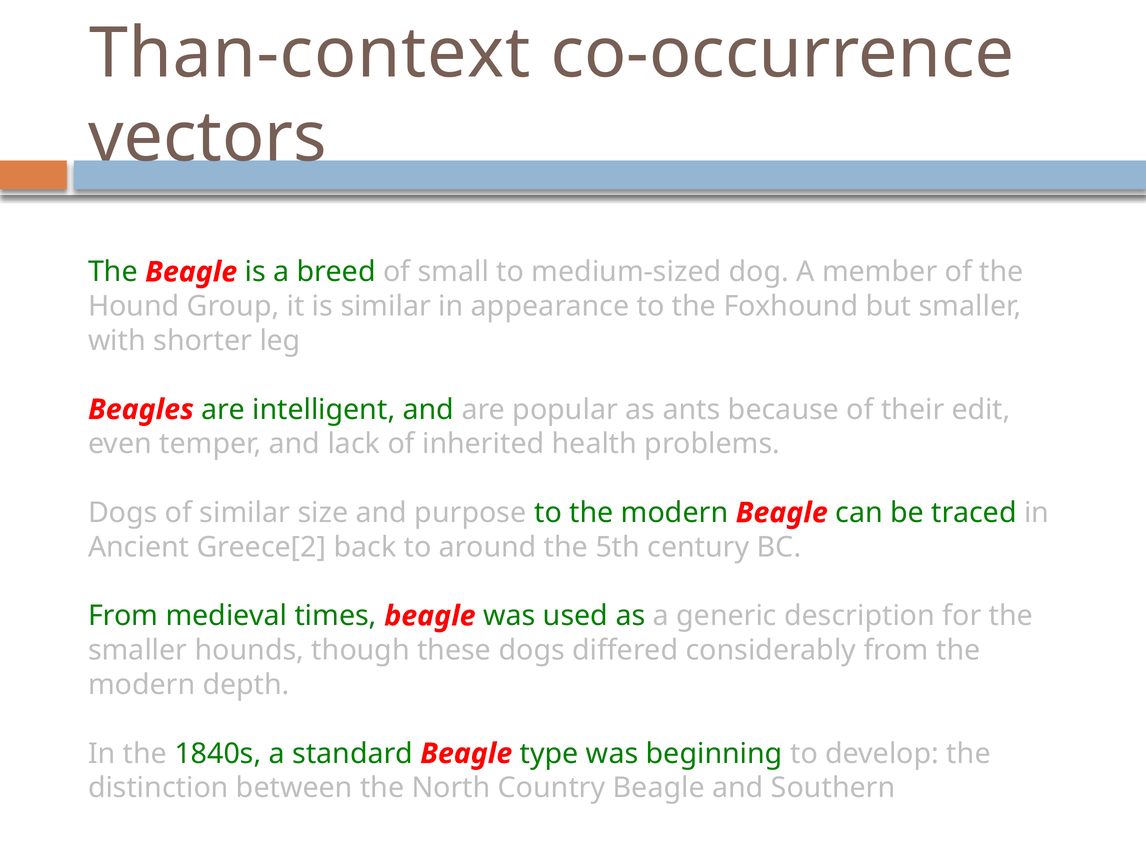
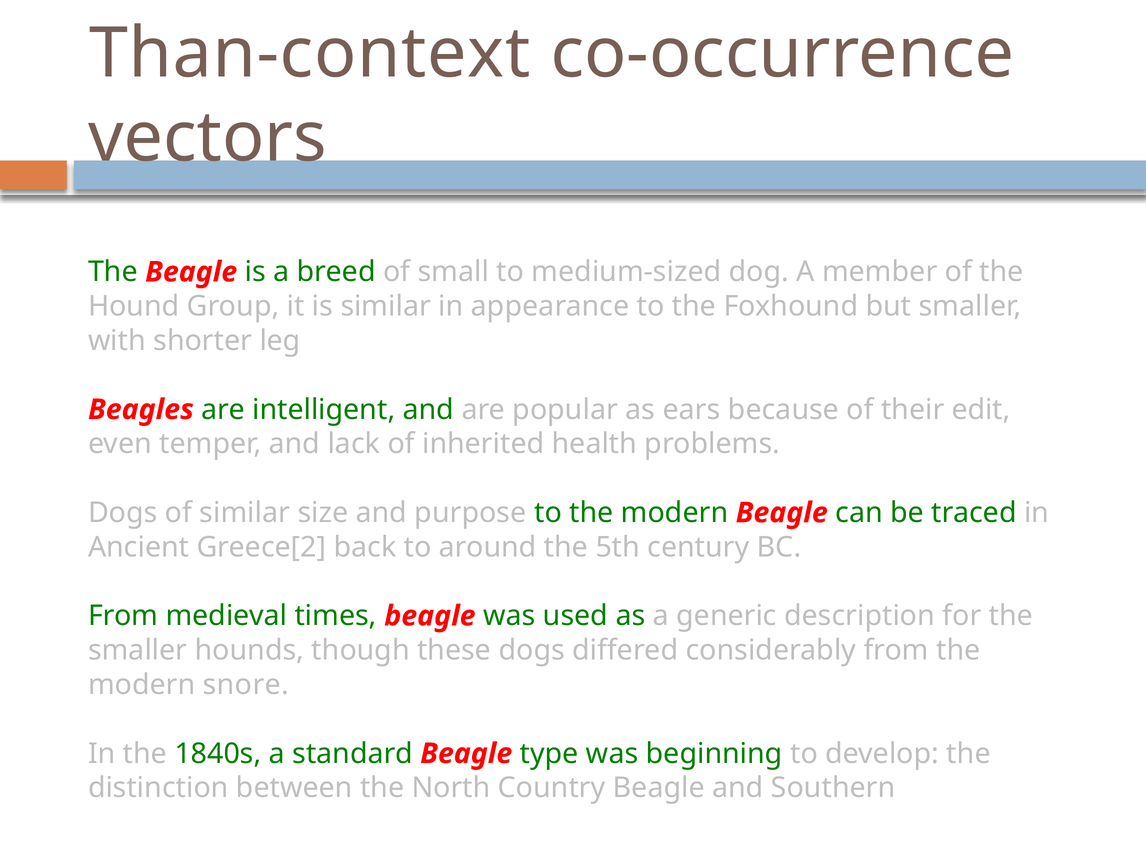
ants: ants -> ears
depth: depth -> snore
